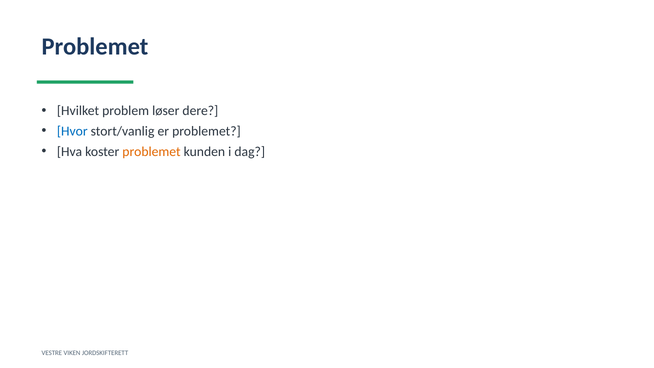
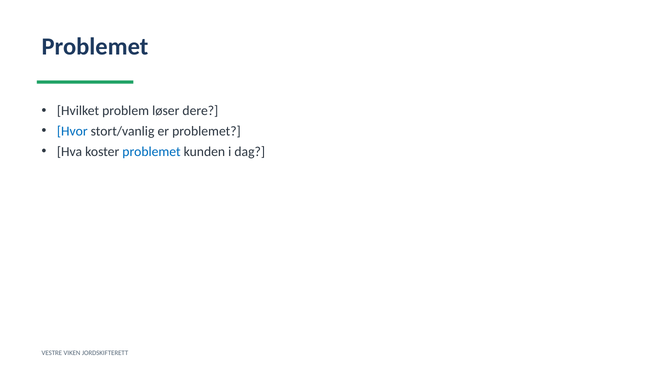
problemet at (151, 152) colour: orange -> blue
